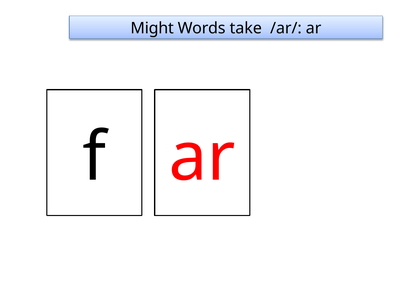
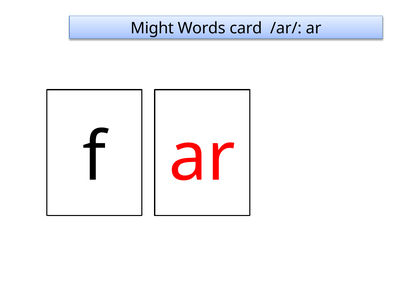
take: take -> card
